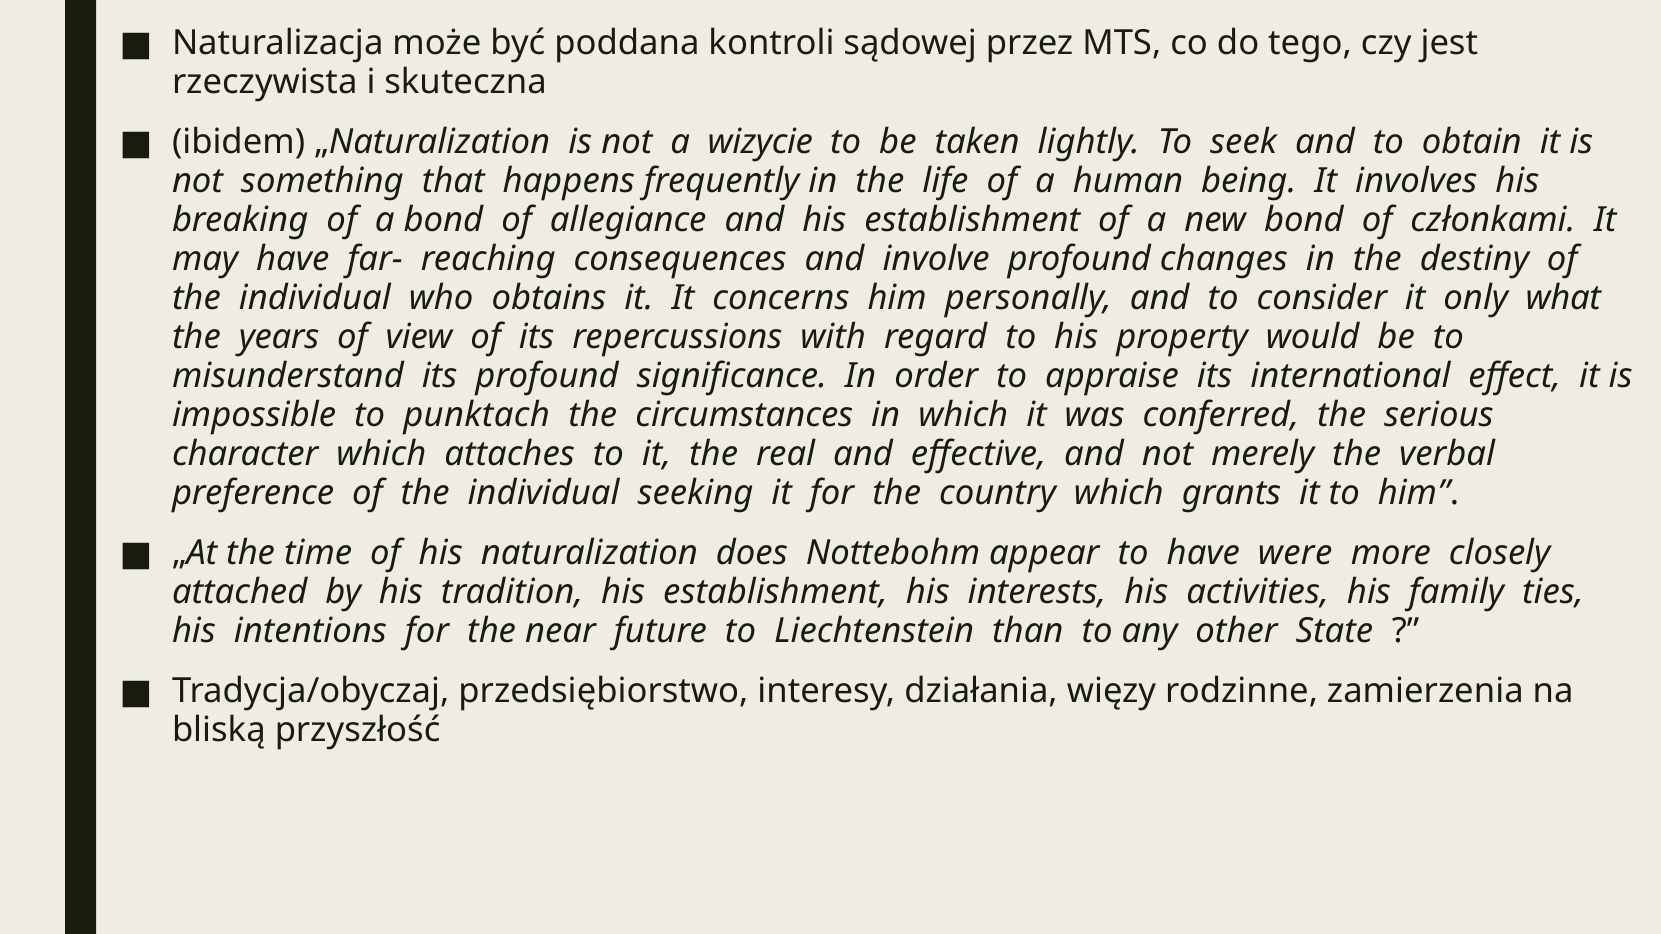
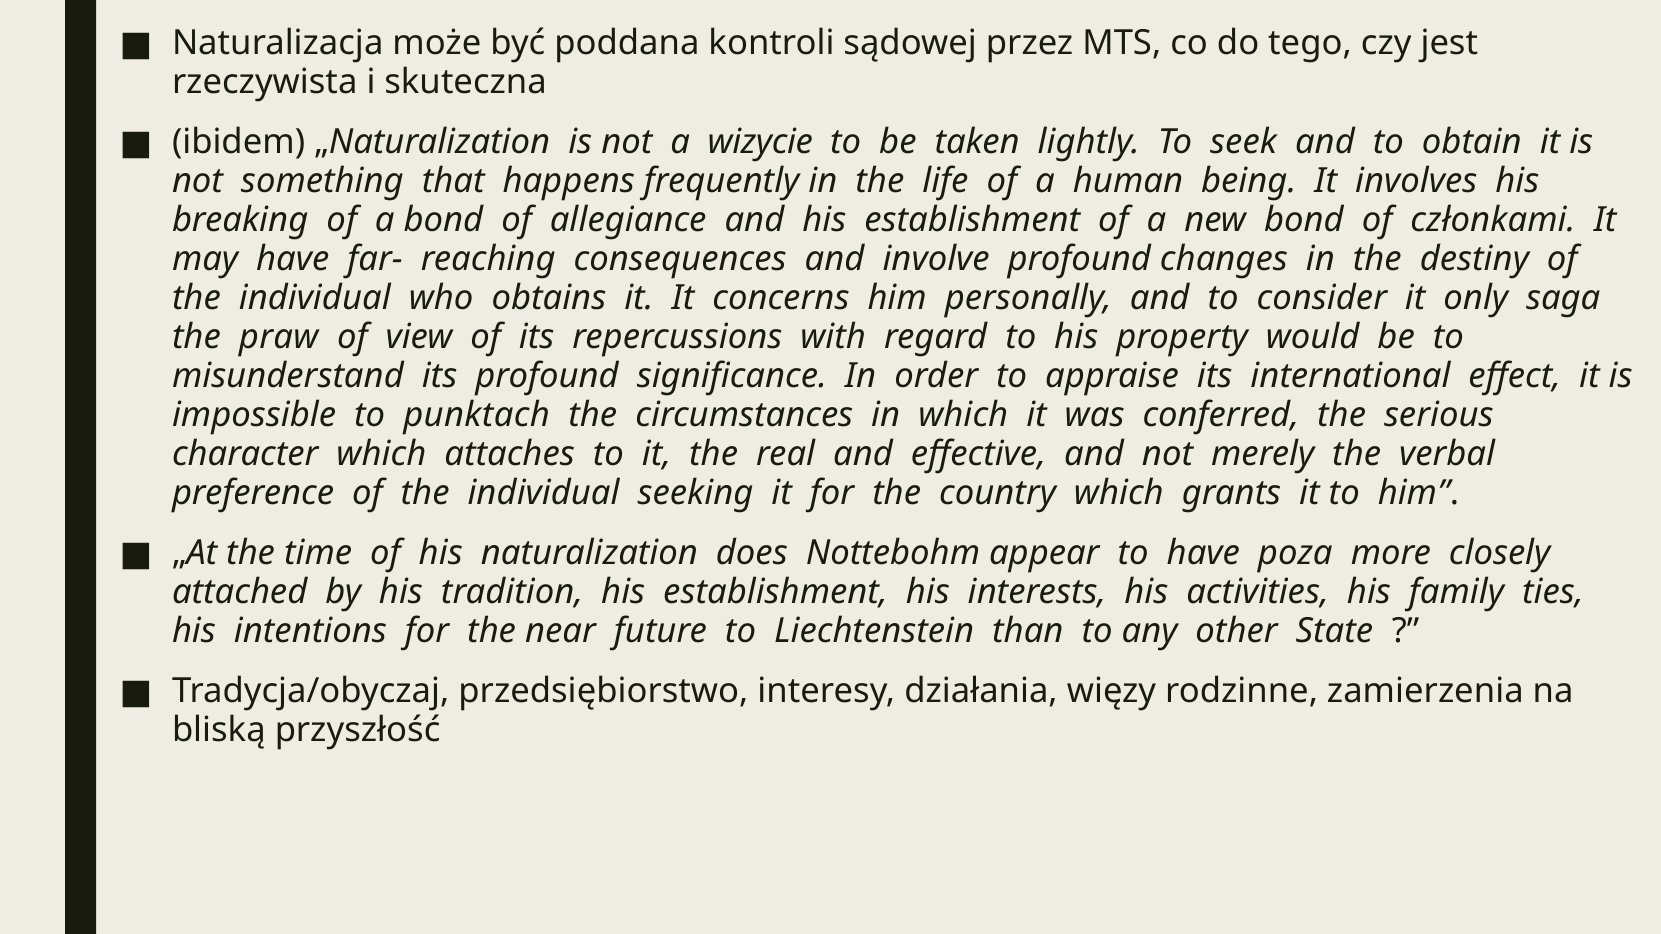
what: what -> saga
years: years -> praw
were: were -> poza
